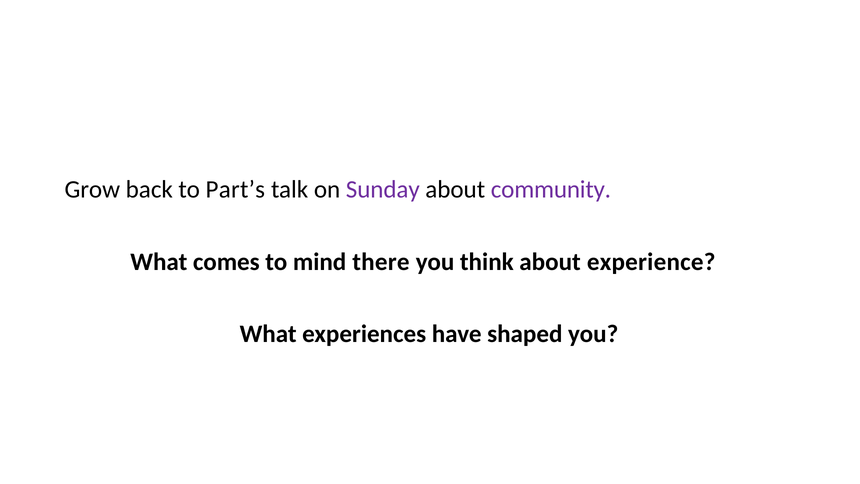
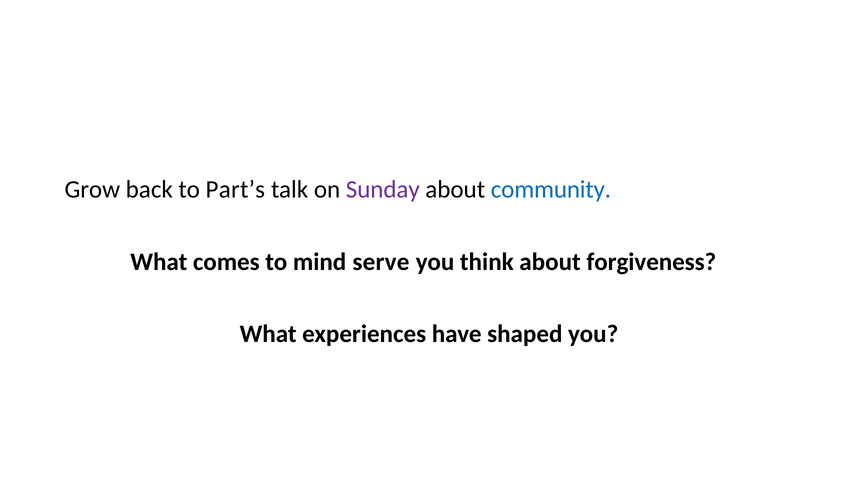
community colour: purple -> blue
there: there -> serve
experience: experience -> forgiveness
